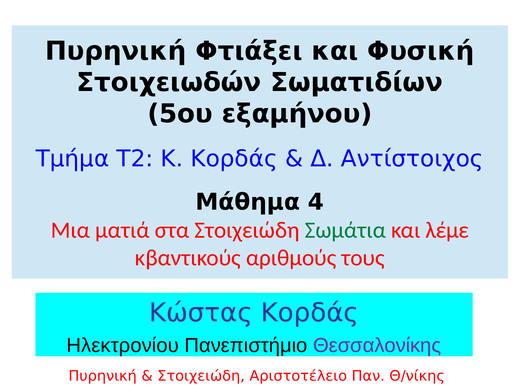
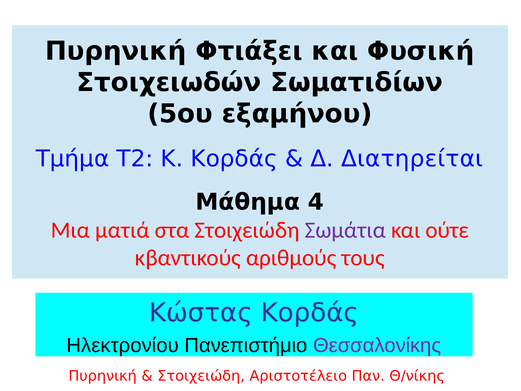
Αντίστοιχος: Αντίστοιχος -> Διατηρείται
Σωμάτια colour: green -> purple
λέμε: λέμε -> ούτε
